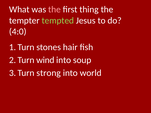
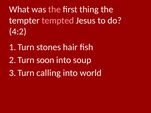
tempted colour: light green -> pink
4:0: 4:0 -> 4:2
wind: wind -> soon
strong: strong -> calling
